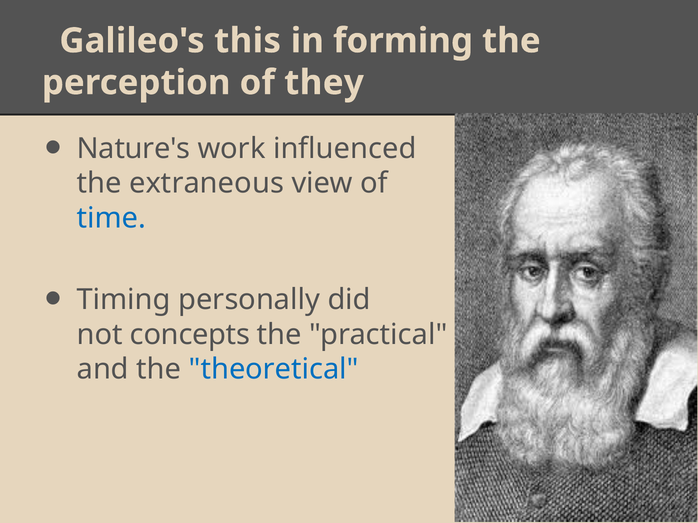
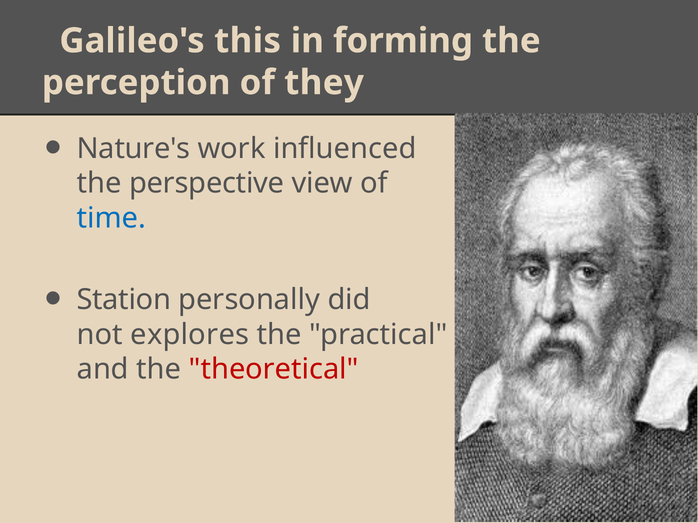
extraneous: extraneous -> perspective
Timing: Timing -> Station
concepts: concepts -> explores
theoretical colour: blue -> red
